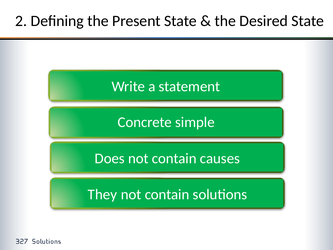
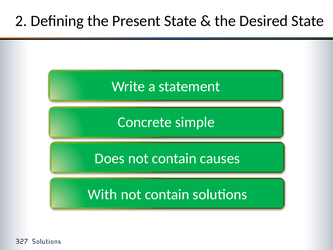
They: They -> With
